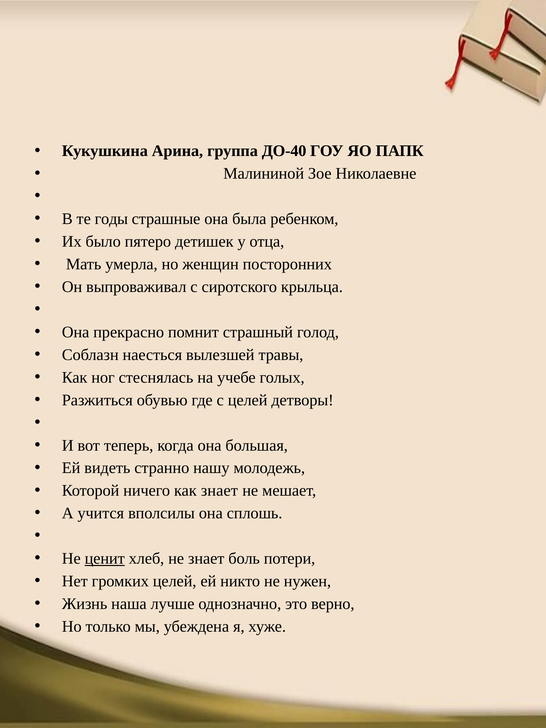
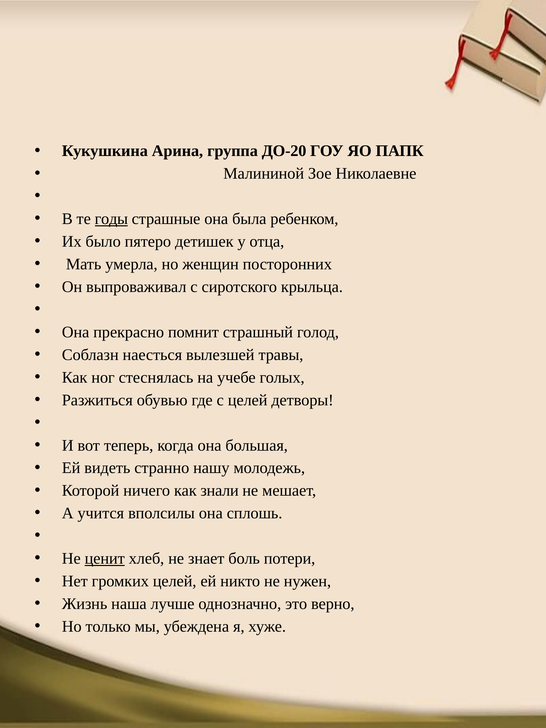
ДО-40: ДО-40 -> ДО-20
годы underline: none -> present
как знает: знает -> знали
